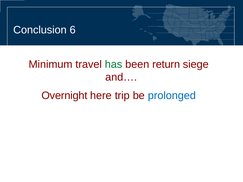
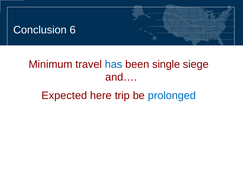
has colour: green -> blue
return: return -> single
Overnight: Overnight -> Expected
